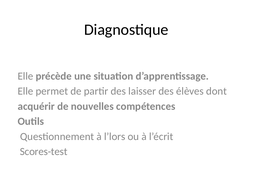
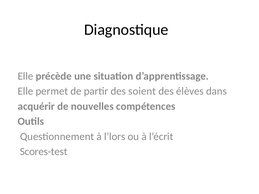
laisser: laisser -> soient
dont: dont -> dans
